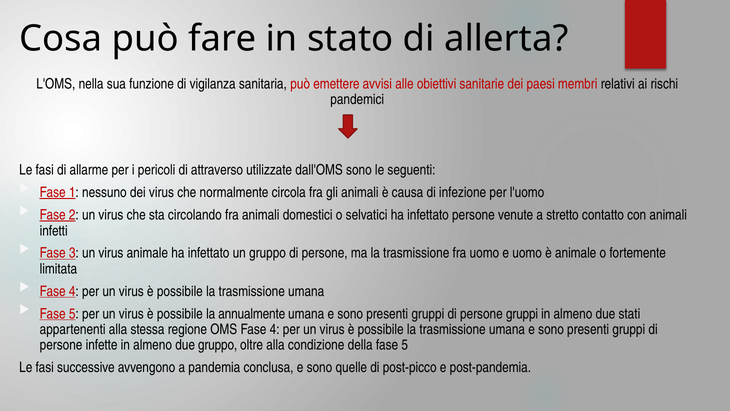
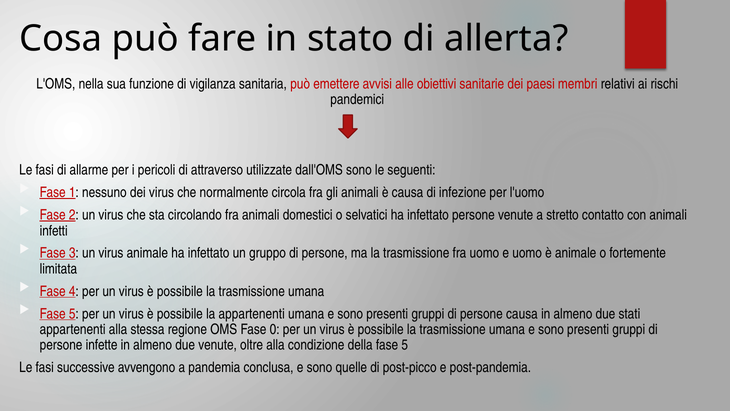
la annualmente: annualmente -> appartenenti
persone gruppi: gruppi -> causa
OMS Fase 4: 4 -> 0
due gruppo: gruppo -> venute
